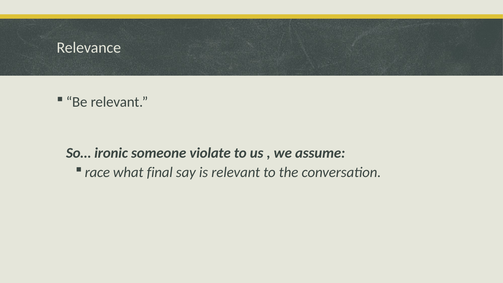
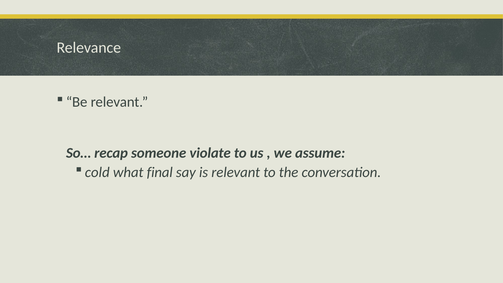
ironic: ironic -> recap
race: race -> cold
